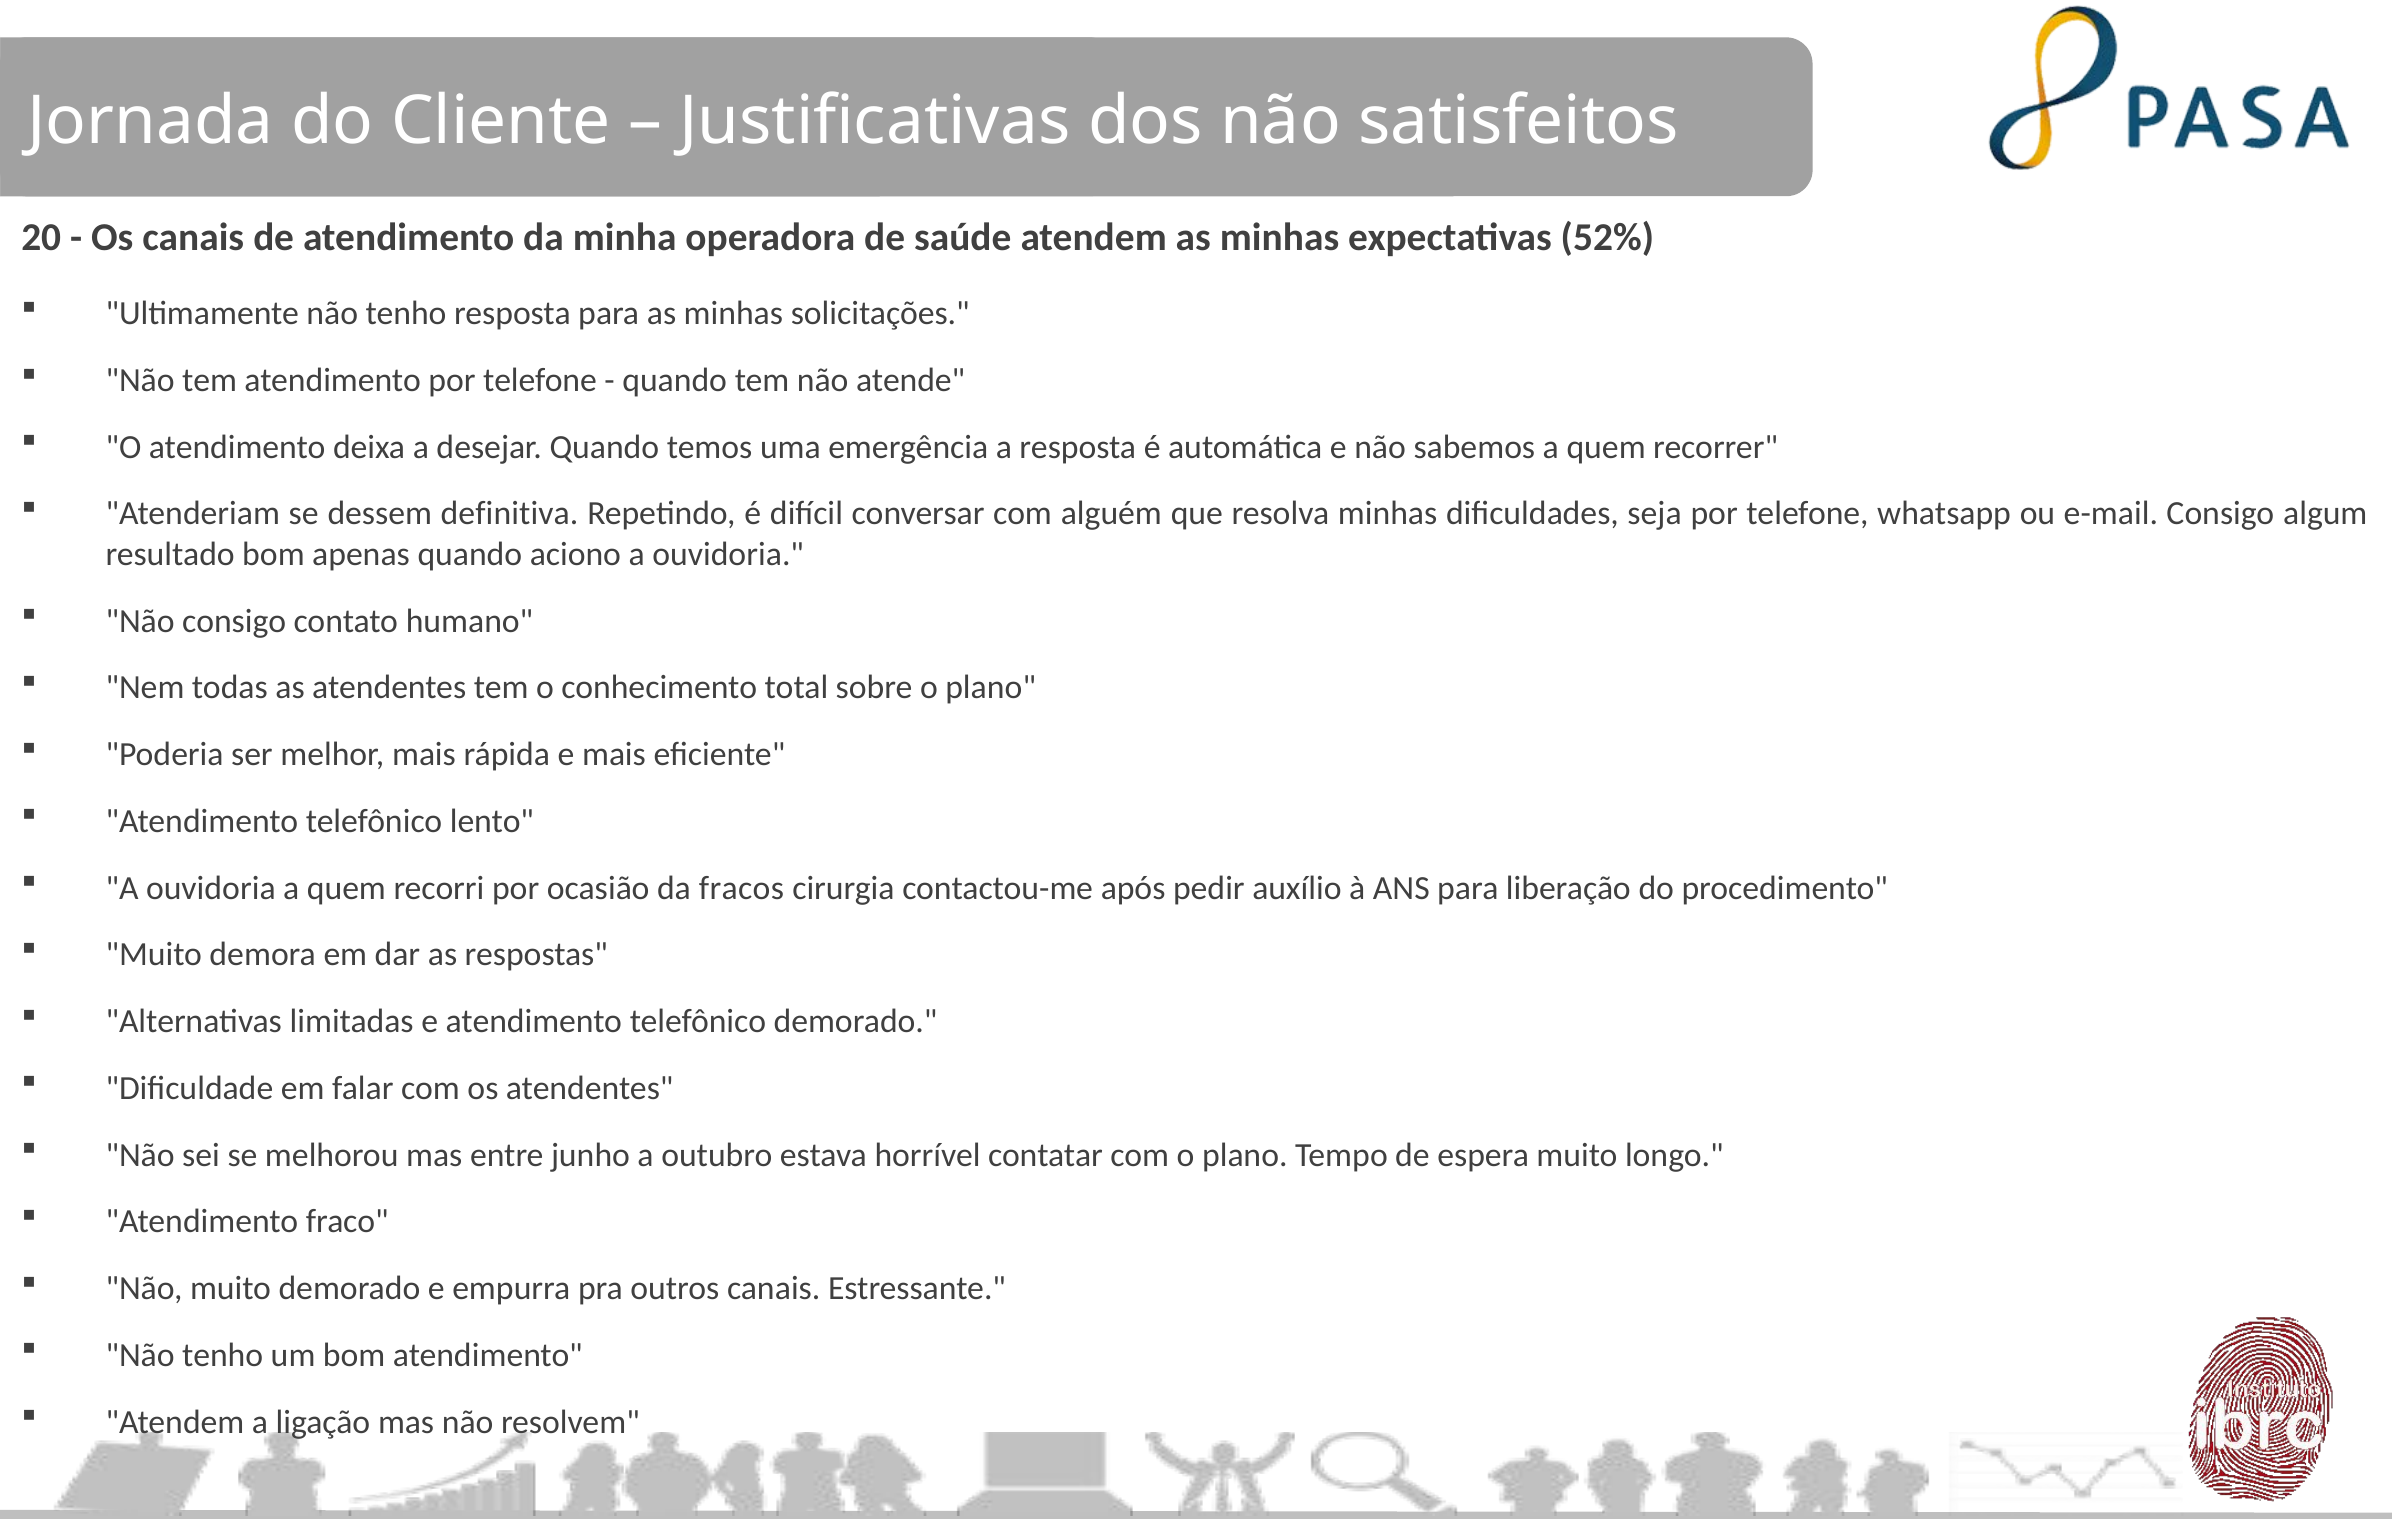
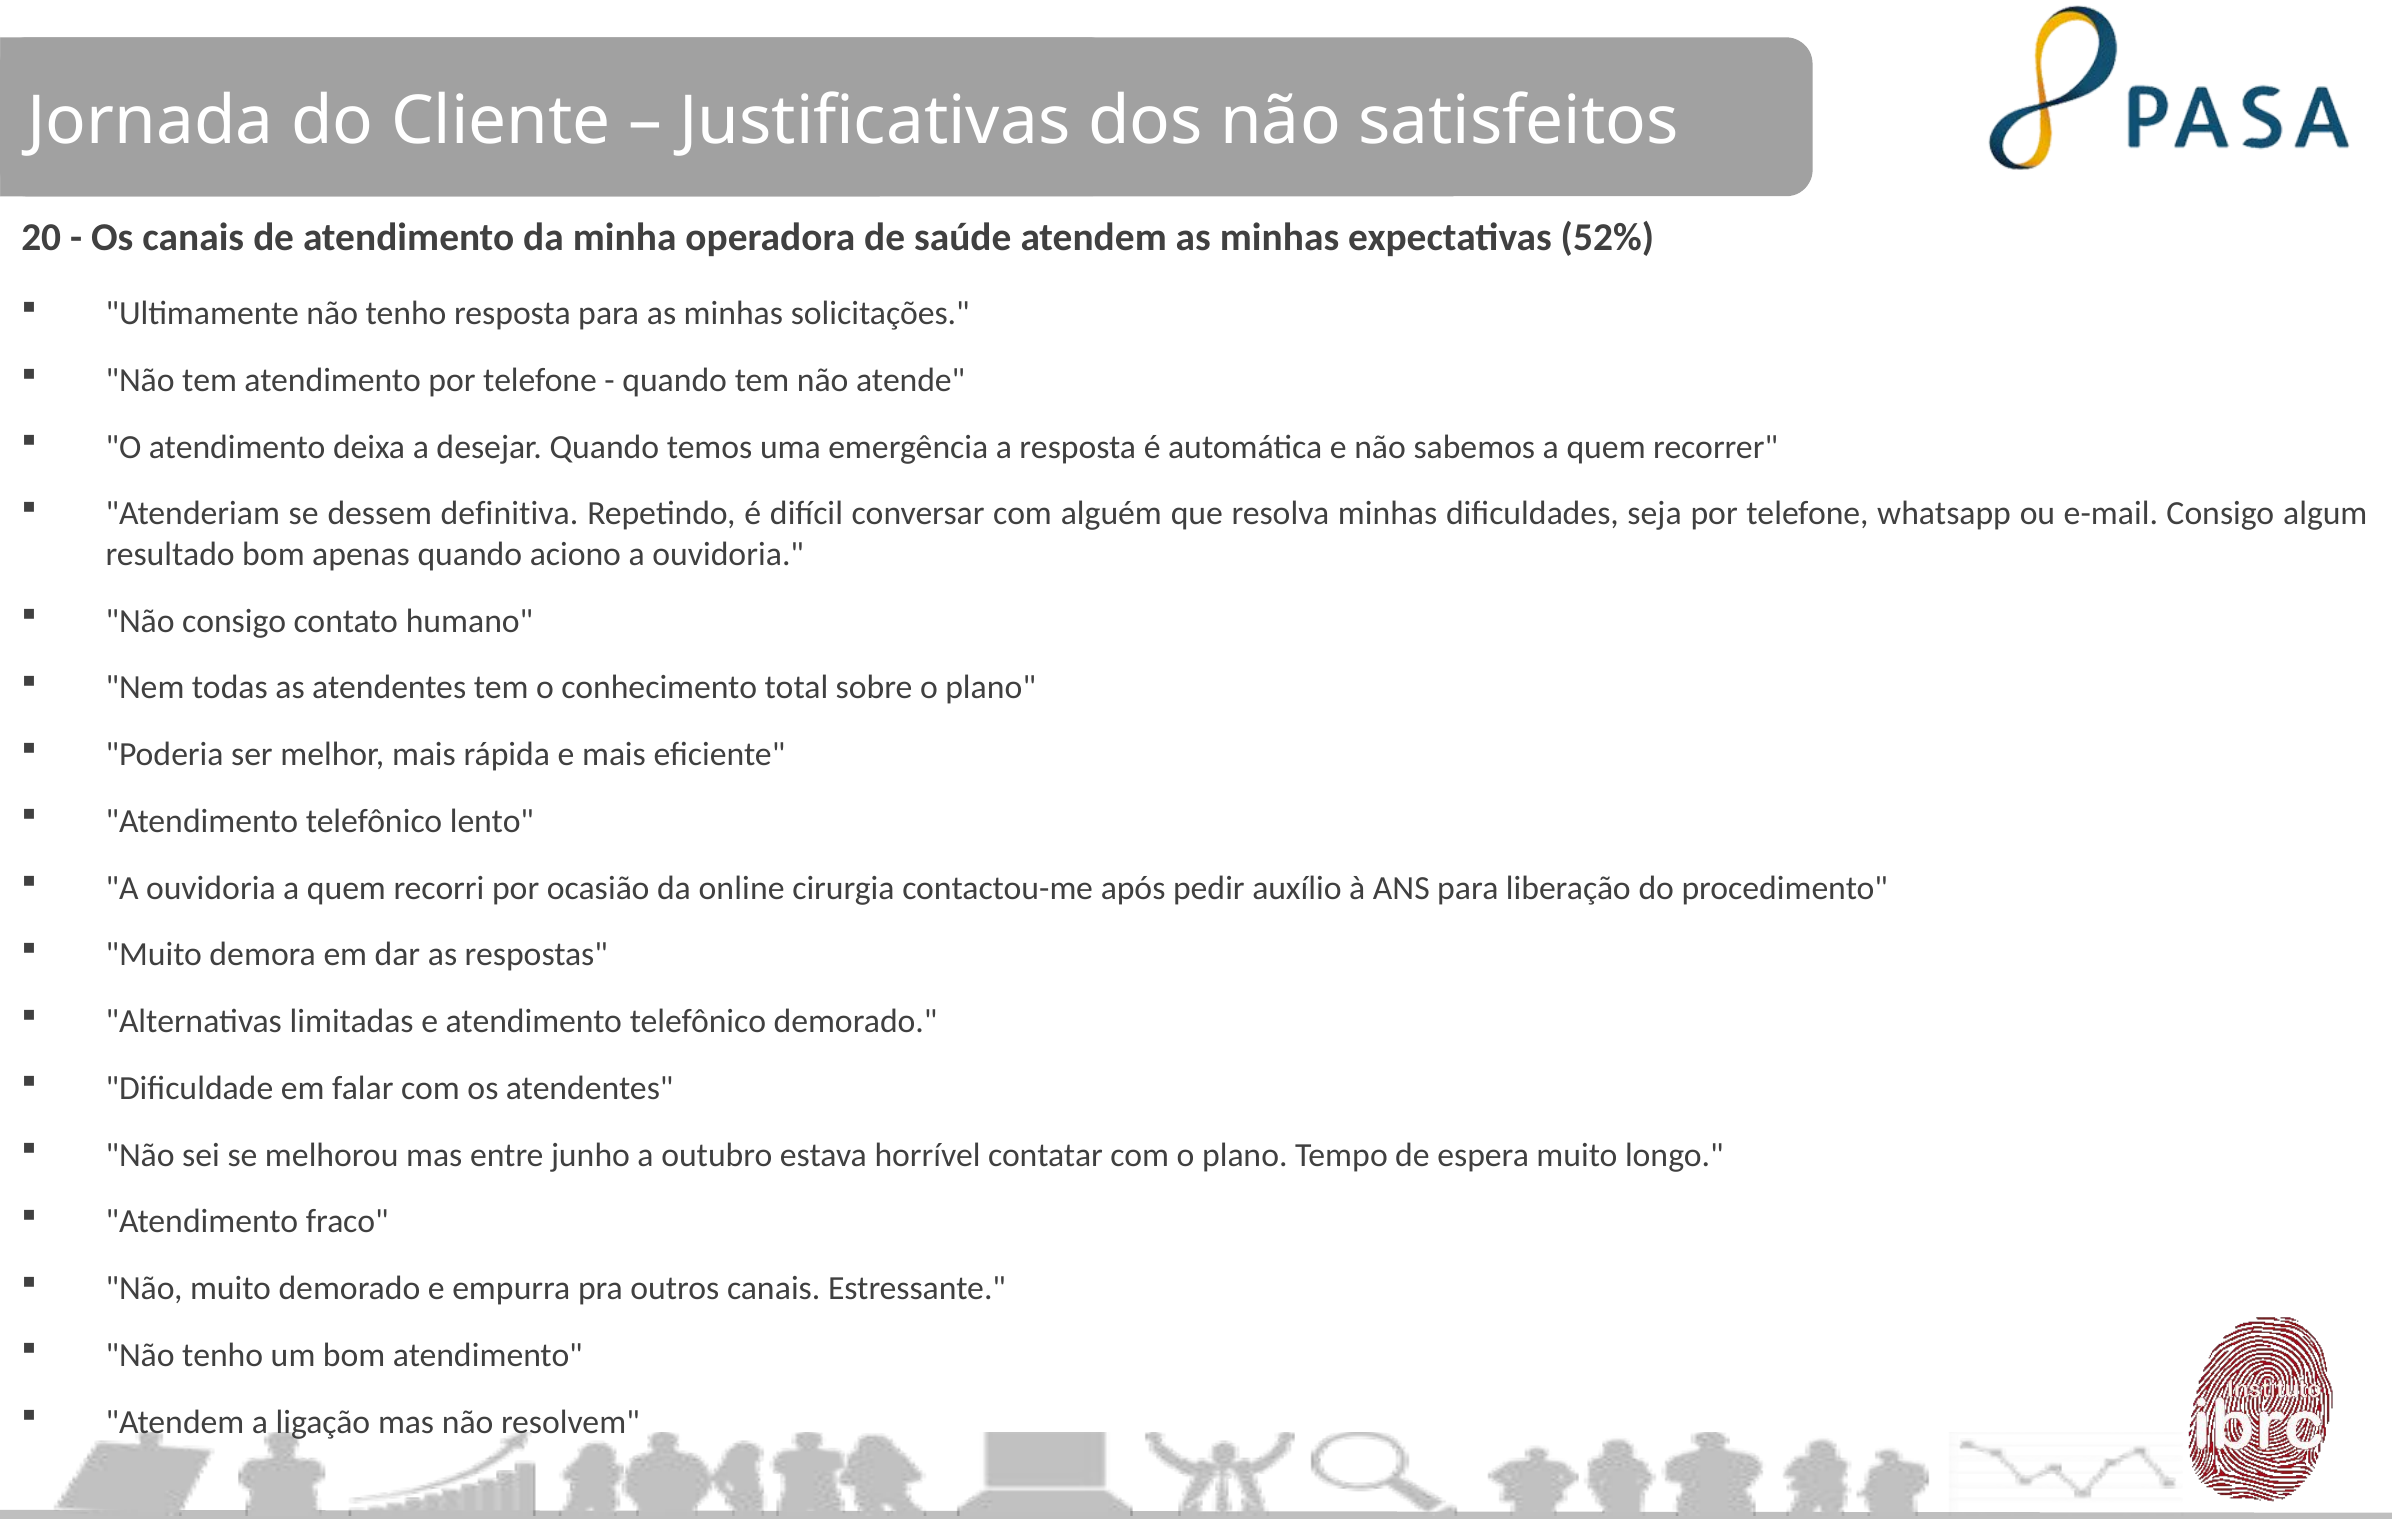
fracos: fracos -> online
